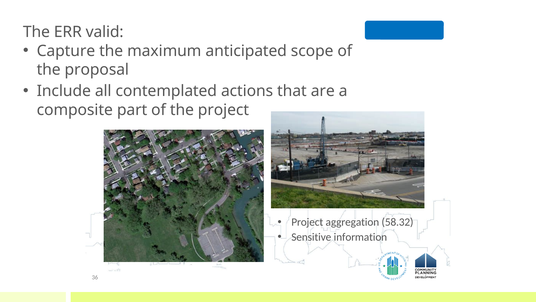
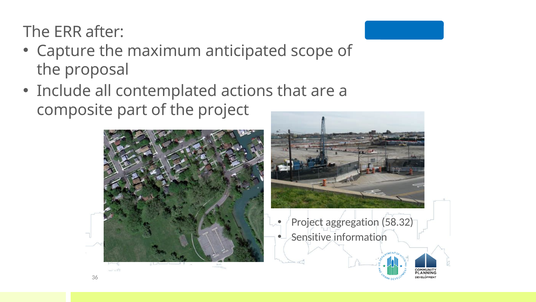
valid: valid -> after
